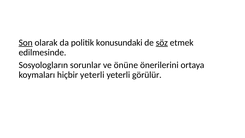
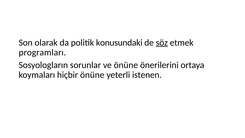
Son underline: present -> none
edilmesinde: edilmesinde -> programları
hiçbir yeterli: yeterli -> önüne
görülür: görülür -> istenen
